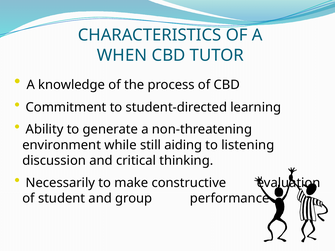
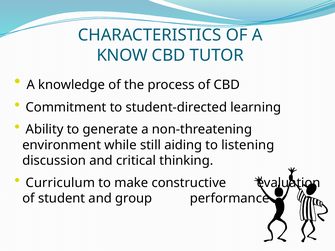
WHEN: WHEN -> KNOW
Necessarily: Necessarily -> Curriculum
